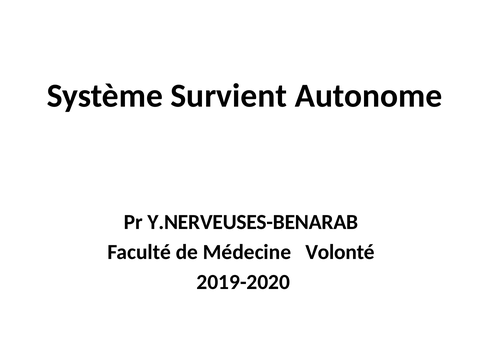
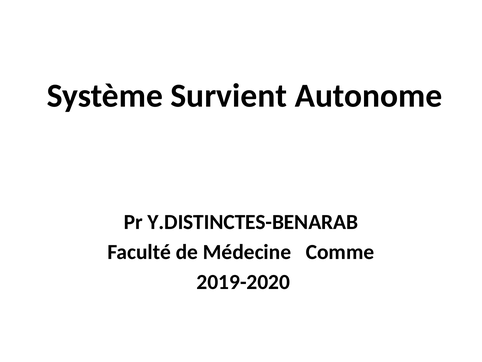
Y.NERVEUSES-BENARAB: Y.NERVEUSES-BENARAB -> Y.DISTINCTES-BENARAB
Volonté: Volonté -> Comme
